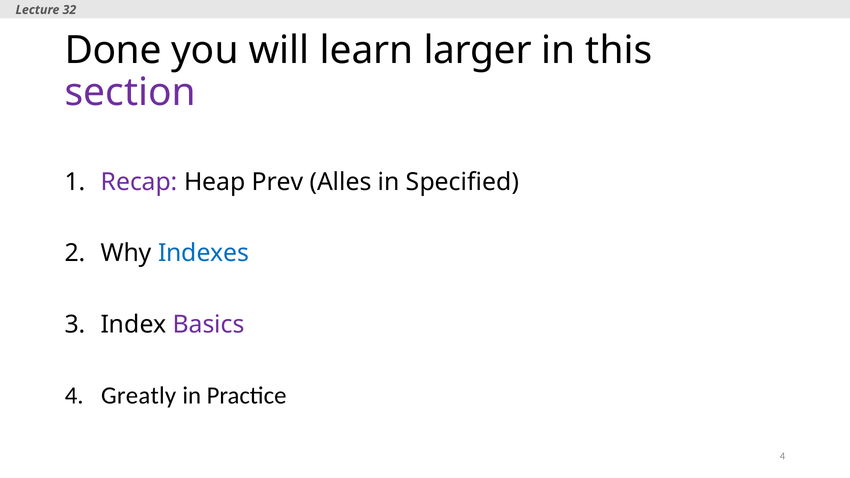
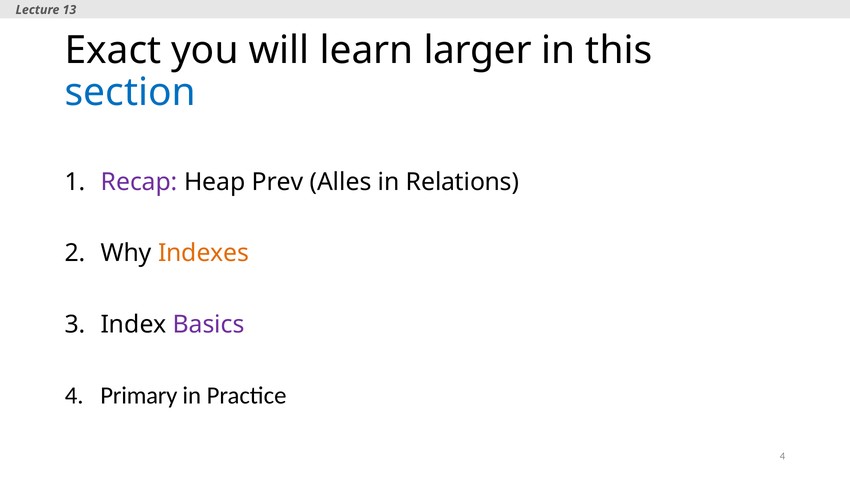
32: 32 -> 13
Done: Done -> Exact
section colour: purple -> blue
Specified: Specified -> Relations
Indexes colour: blue -> orange
Greatly: Greatly -> Primary
